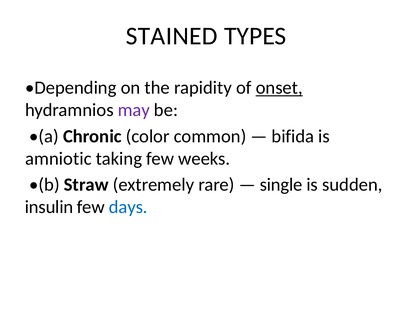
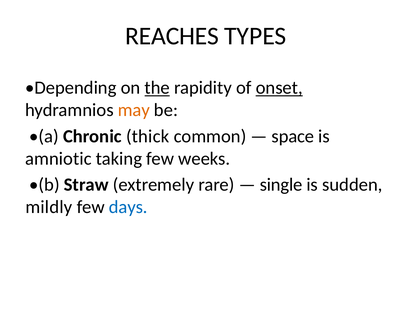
STAINED: STAINED -> REACHES
the underline: none -> present
may colour: purple -> orange
color: color -> thick
bifida: bifida -> space
insulin: insulin -> mildly
